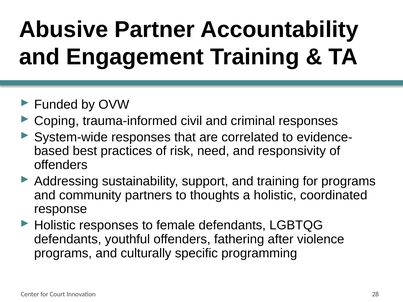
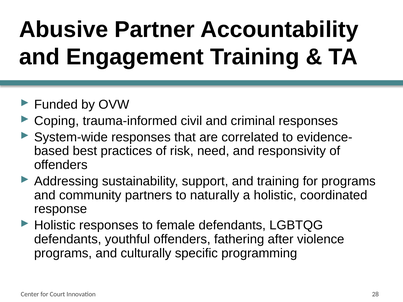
thoughts: thoughts -> naturally
